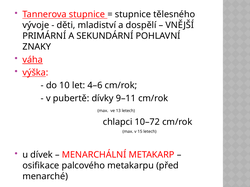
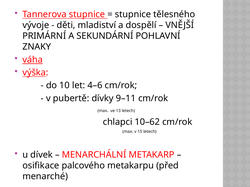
10–72: 10–72 -> 10–62
